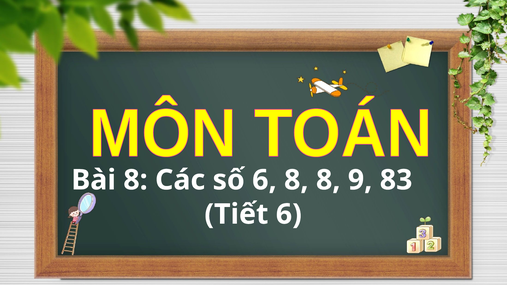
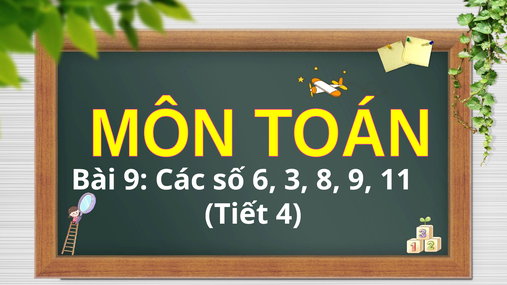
Bài 8: 8 -> 9
6 8: 8 -> 3
83: 83 -> 11
Tiết 6: 6 -> 4
